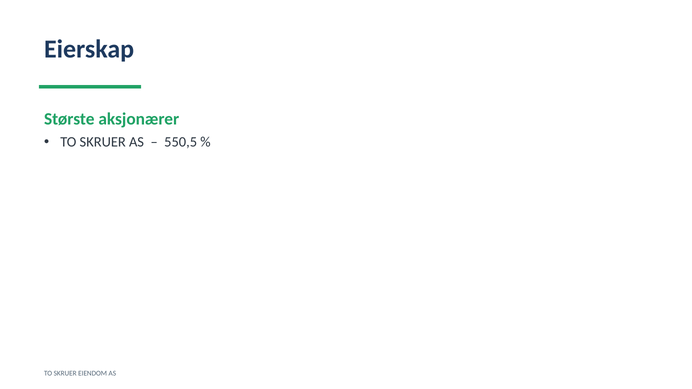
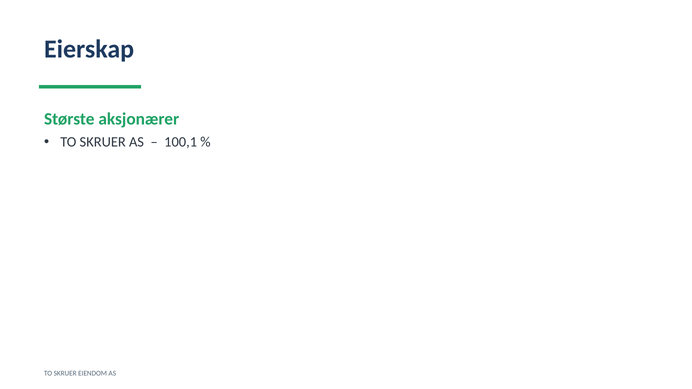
550,5: 550,5 -> 100,1
